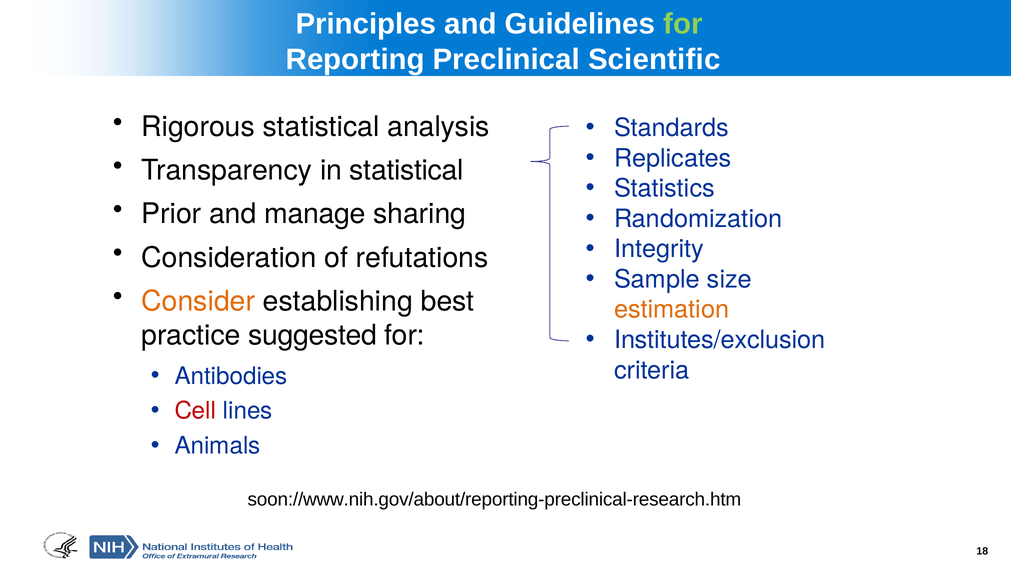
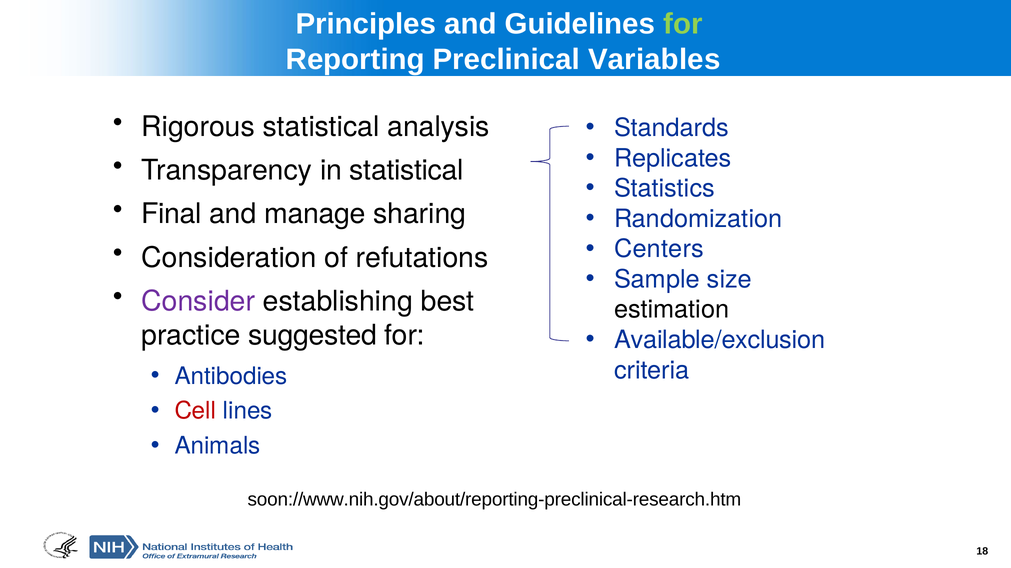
Scientific: Scientific -> Variables
Prior: Prior -> Final
Integrity: Integrity -> Centers
Consider colour: orange -> purple
estimation colour: orange -> black
Institutes/exclusion: Institutes/exclusion -> Available/exclusion
